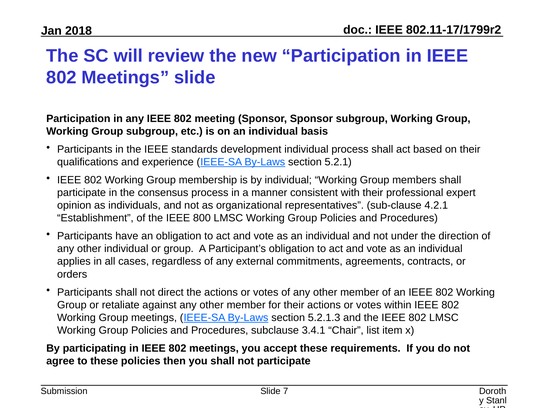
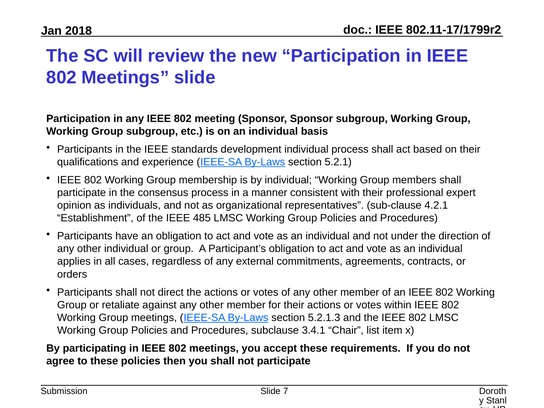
800: 800 -> 485
